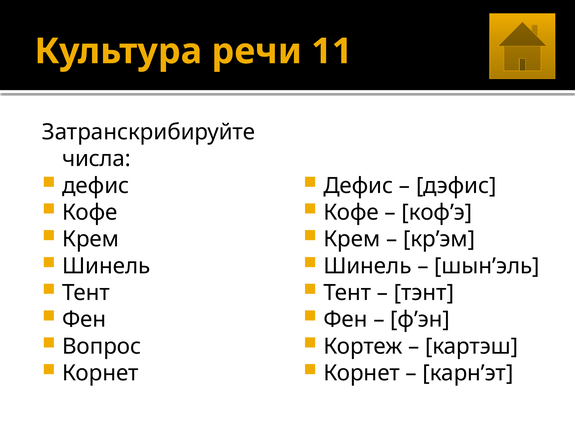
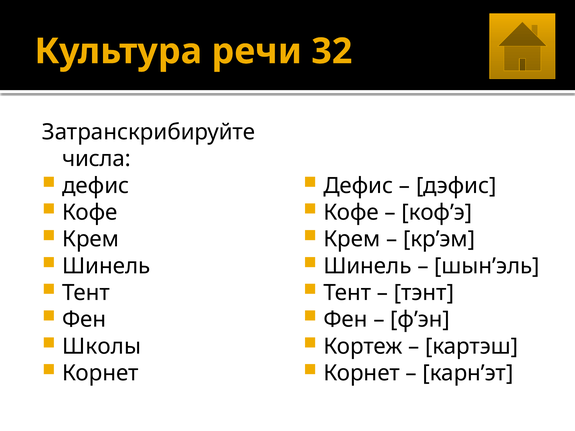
11: 11 -> 32
Вопрос: Вопрос -> Школы
